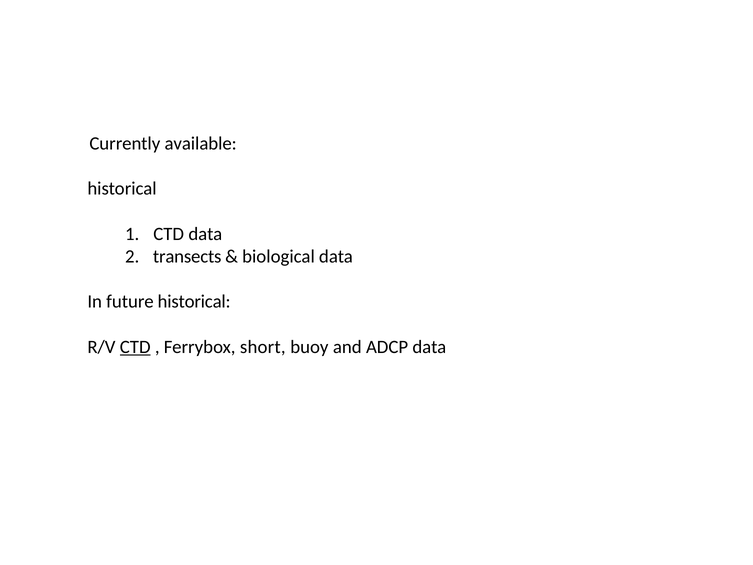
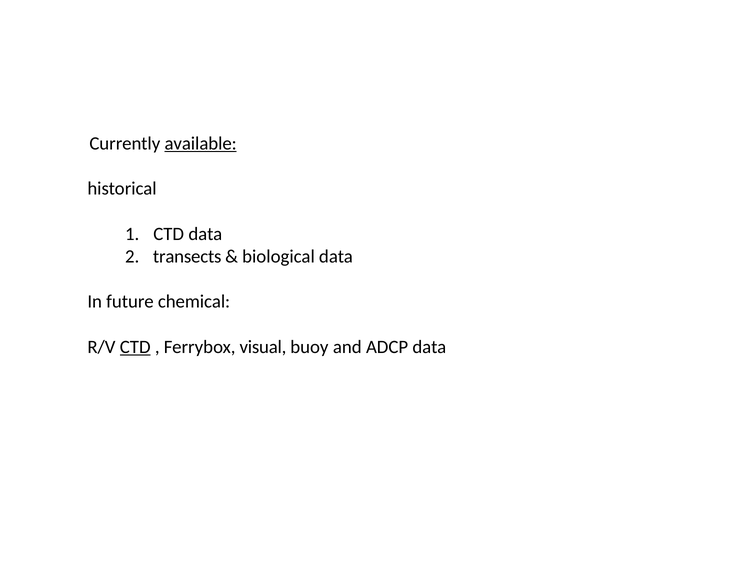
available underline: none -> present
future historical: historical -> chemical
short: short -> visual
